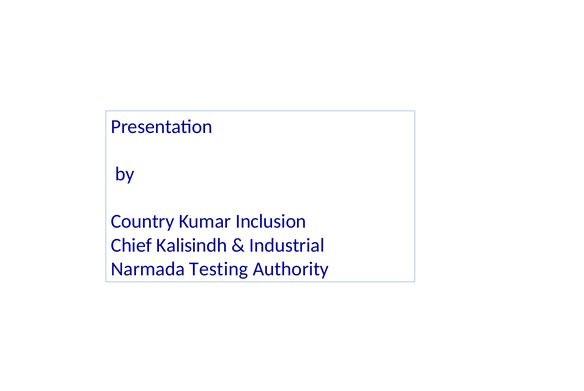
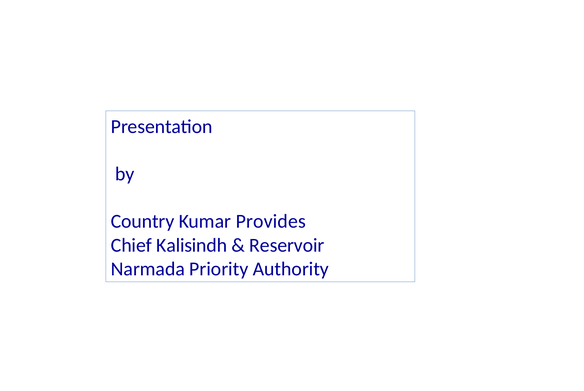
Inclusion: Inclusion -> Provides
Industrial: Industrial -> Reservoir
Testing: Testing -> Priority
